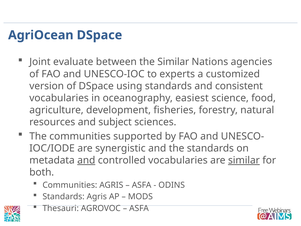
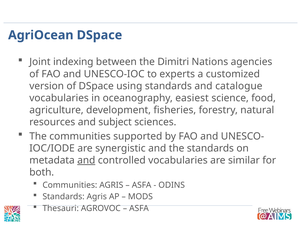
evaluate: evaluate -> indexing
the Similar: Similar -> Dimitri
consistent: consistent -> catalogue
similar at (244, 160) underline: present -> none
